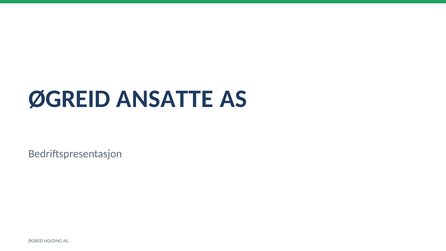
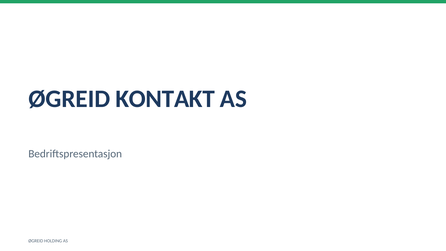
ANSATTE: ANSATTE -> KONTAKT
